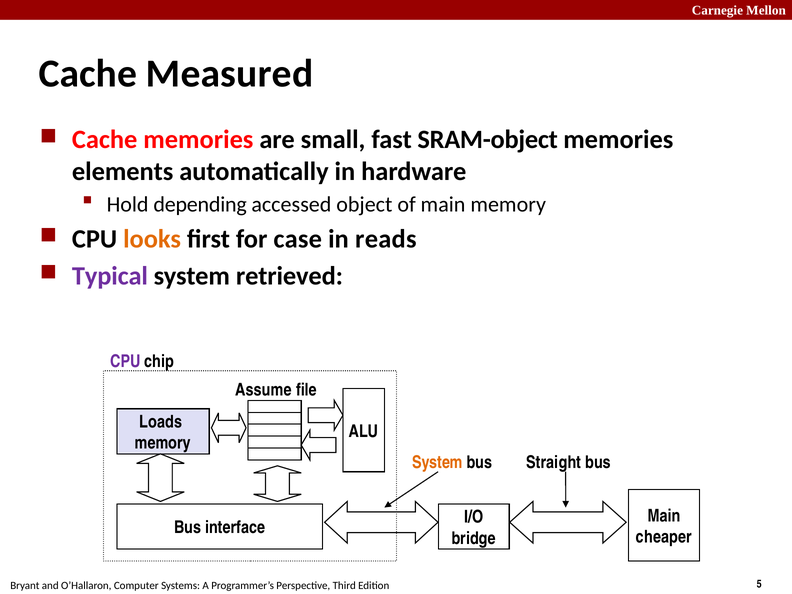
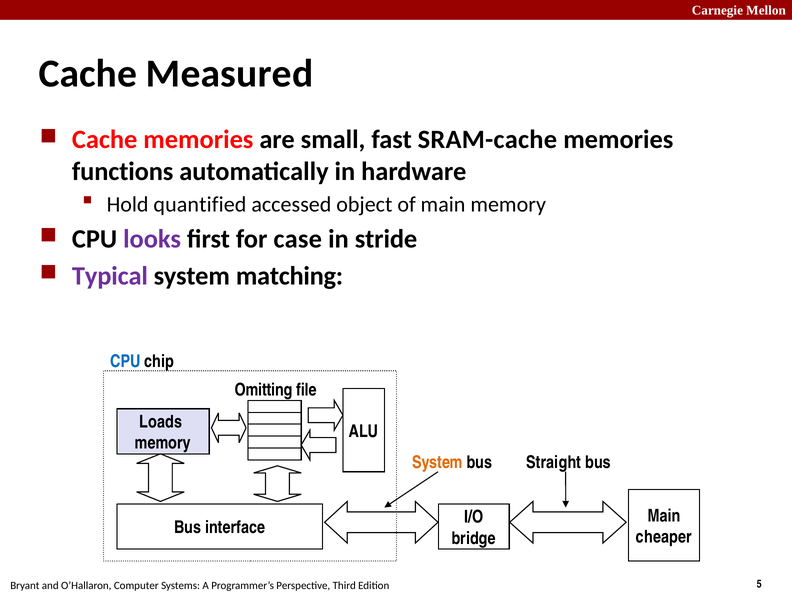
SRAM-object: SRAM-object -> SRAM-cache
elements: elements -> functions
depending: depending -> quantified
looks colour: orange -> purple
reads: reads -> stride
retrieved: retrieved -> matching
CPU at (125, 361) colour: purple -> blue
Assume: Assume -> Omitting
